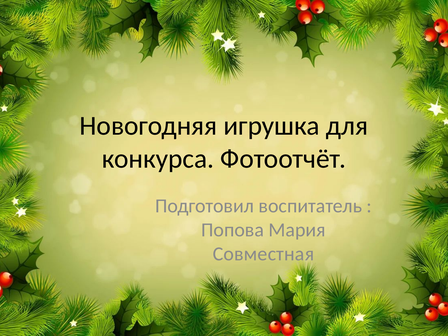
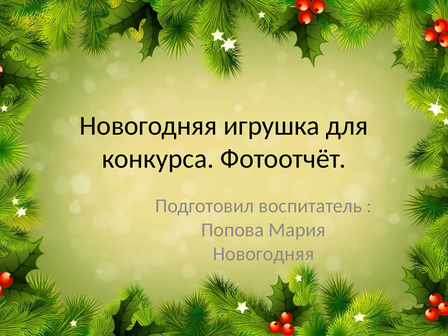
Совместная at (263, 254): Совместная -> Новогодняя
